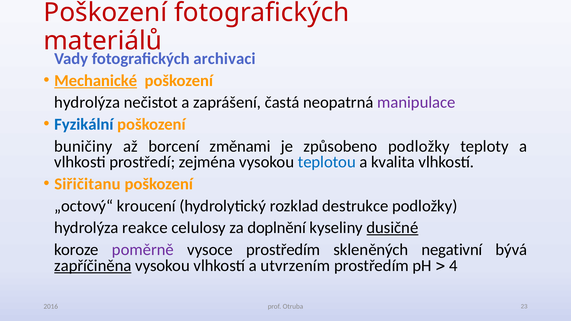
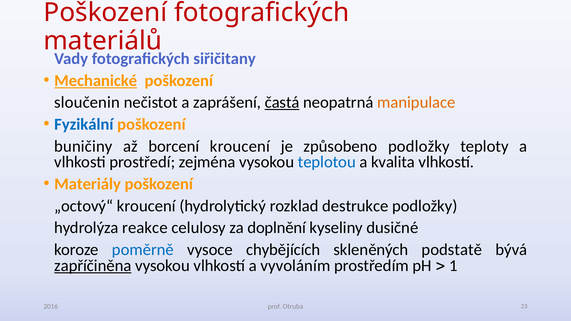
archivaci: archivaci -> siřičitany
hydrolýza at (87, 103): hydrolýza -> sloučenin
častá underline: none -> present
manipulace colour: purple -> orange
borcení změnami: změnami -> kroucení
Siřičitanu: Siřičitanu -> Materiály
dusičné underline: present -> none
poměrně colour: purple -> blue
vysoce prostředím: prostředím -> chybějících
negativní: negativní -> podstatě
utvrzením: utvrzením -> vyvoláním
4: 4 -> 1
